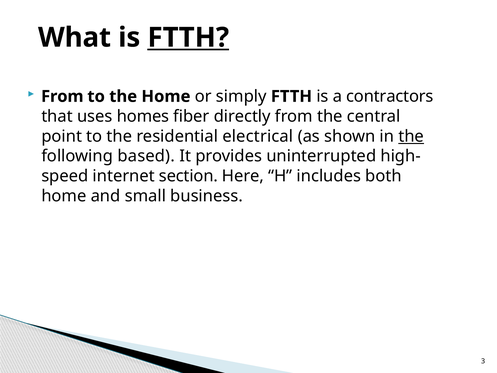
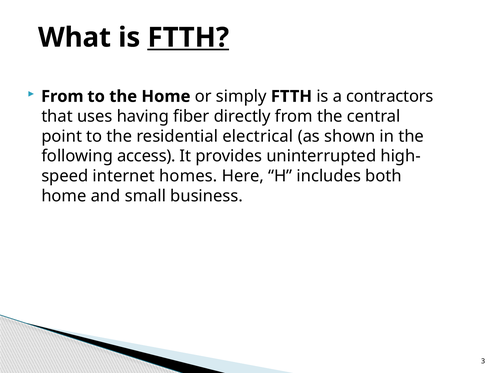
homes: homes -> having
the at (411, 136) underline: present -> none
based: based -> access
section: section -> homes
